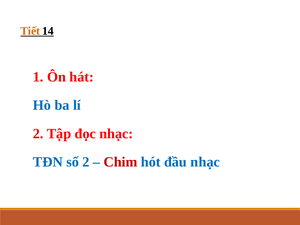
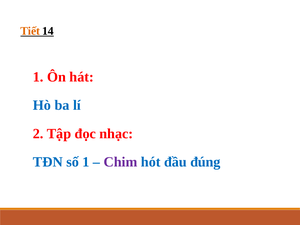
số 2: 2 -> 1
Chim colour: red -> purple
đầu nhạc: nhạc -> đúng
